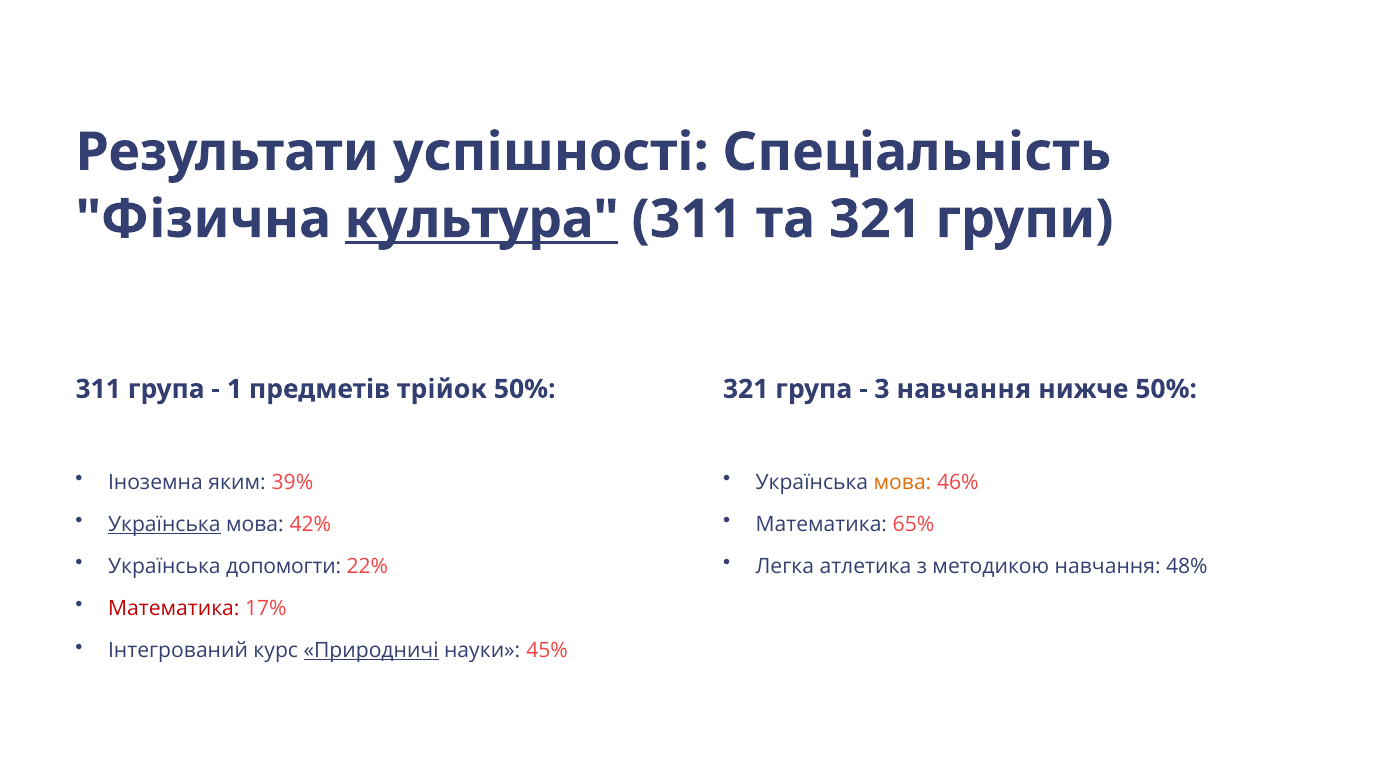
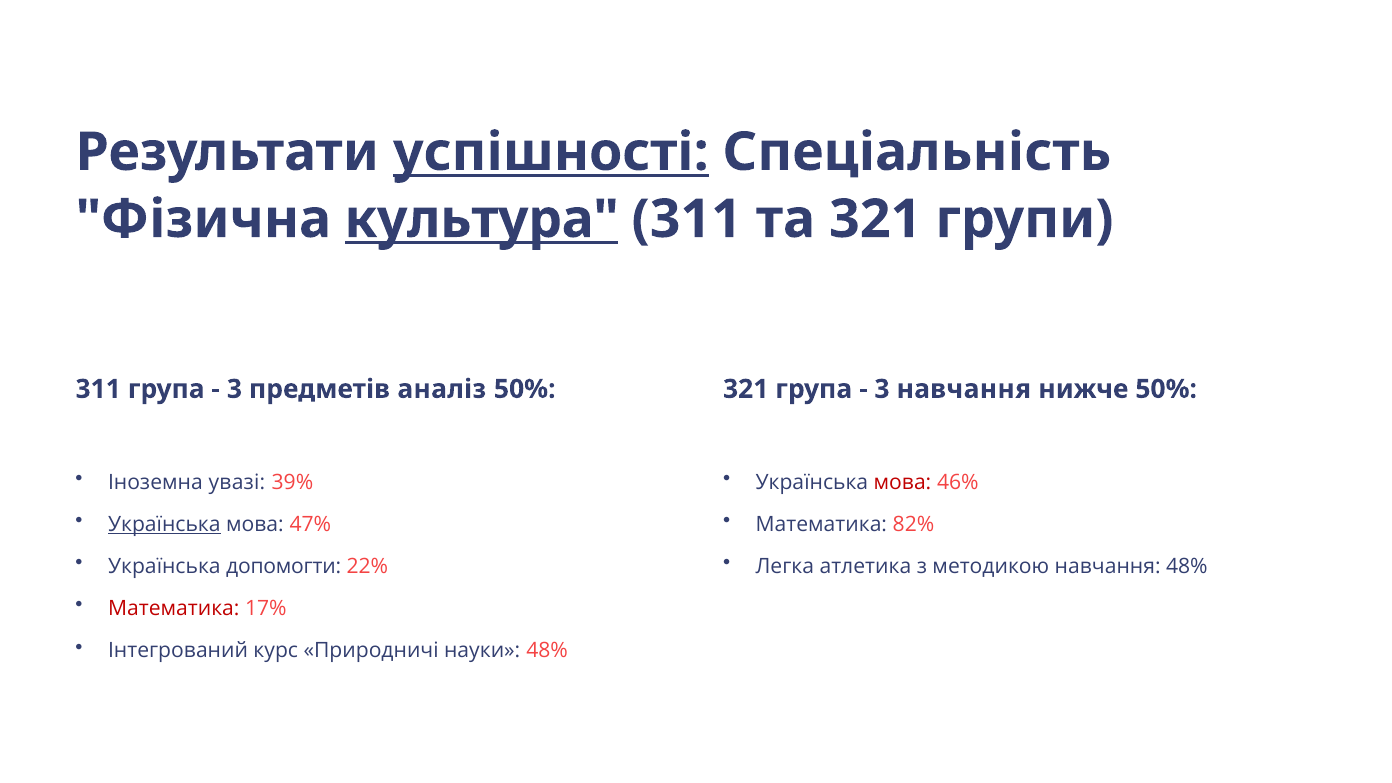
успішності underline: none -> present
1 at (234, 389): 1 -> 3
трійок: трійок -> аналіз
яким: яким -> увазі
мова at (902, 482) colour: orange -> red
42%: 42% -> 47%
65%: 65% -> 82%
Природничі underline: present -> none
науки 45%: 45% -> 48%
